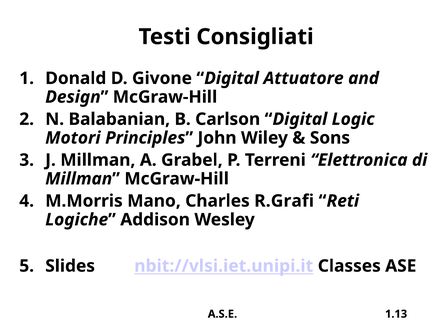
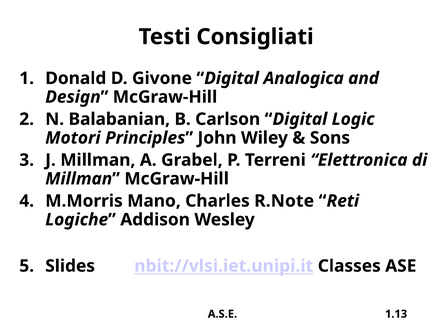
Attuatore: Attuatore -> Analogica
R.Grafi: R.Grafi -> R.Note
